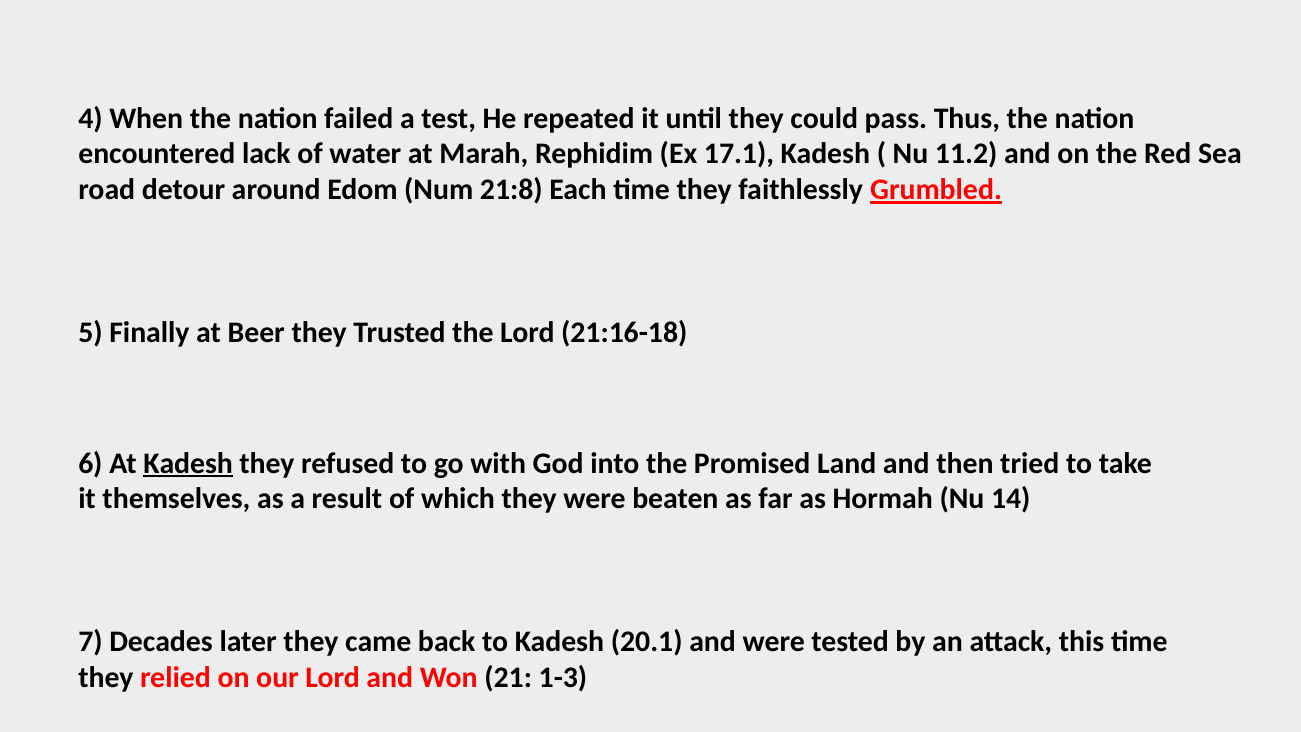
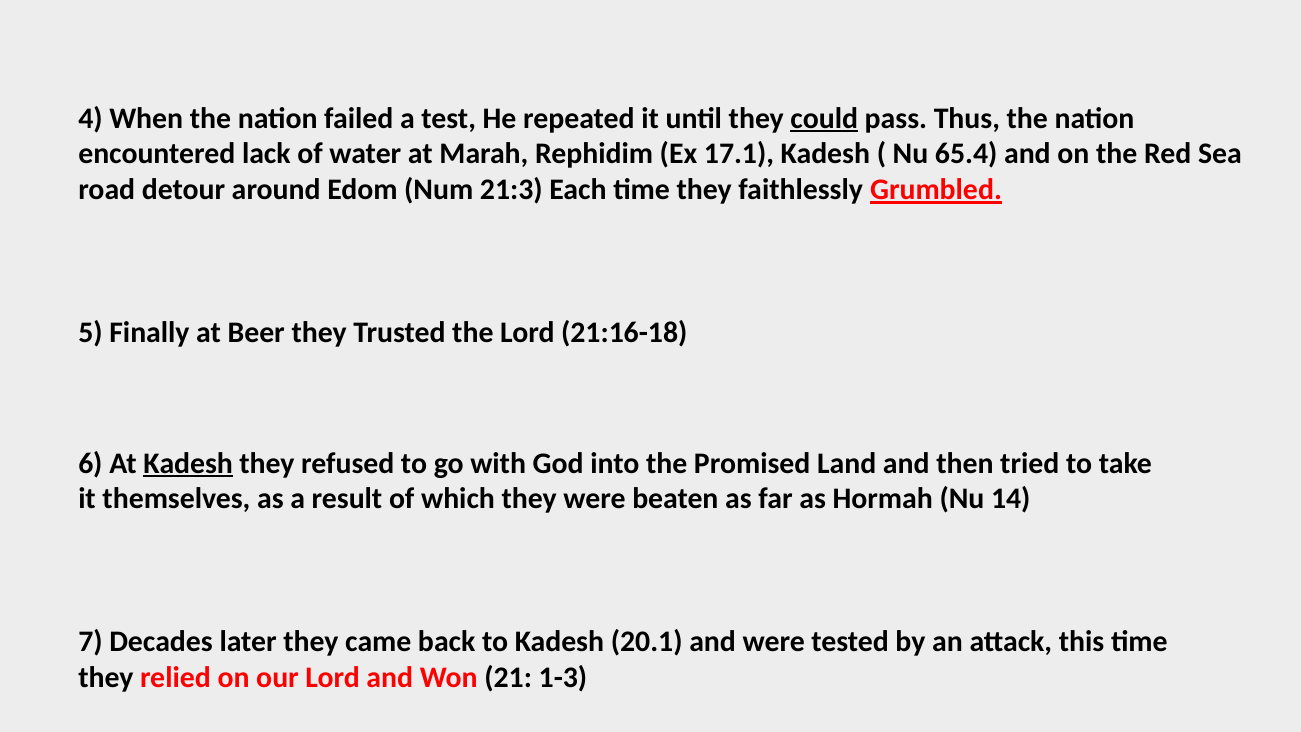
could underline: none -> present
11.2: 11.2 -> 65.4
21:8: 21:8 -> 21:3
